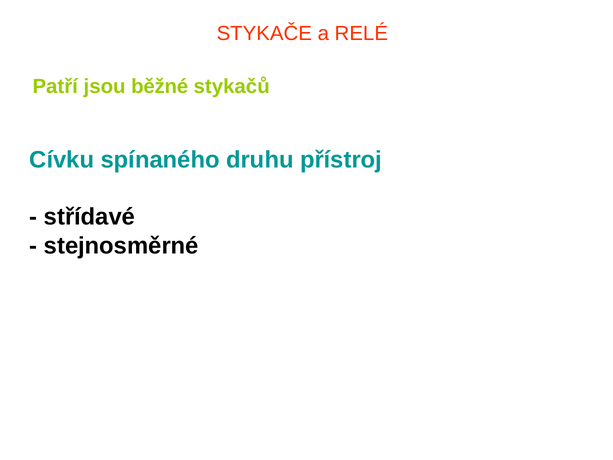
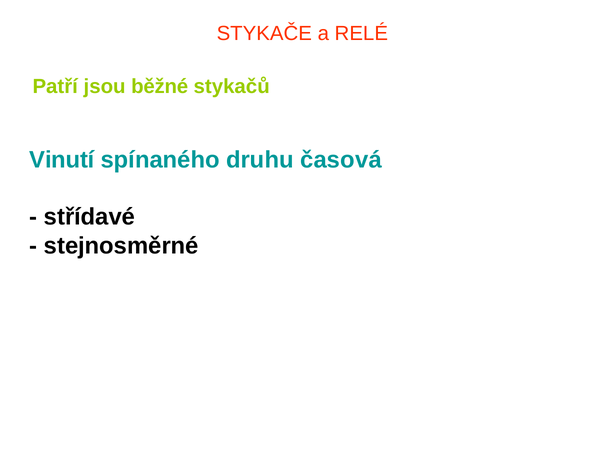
Cívku: Cívku -> Vinutí
přístroj: přístroj -> časová
